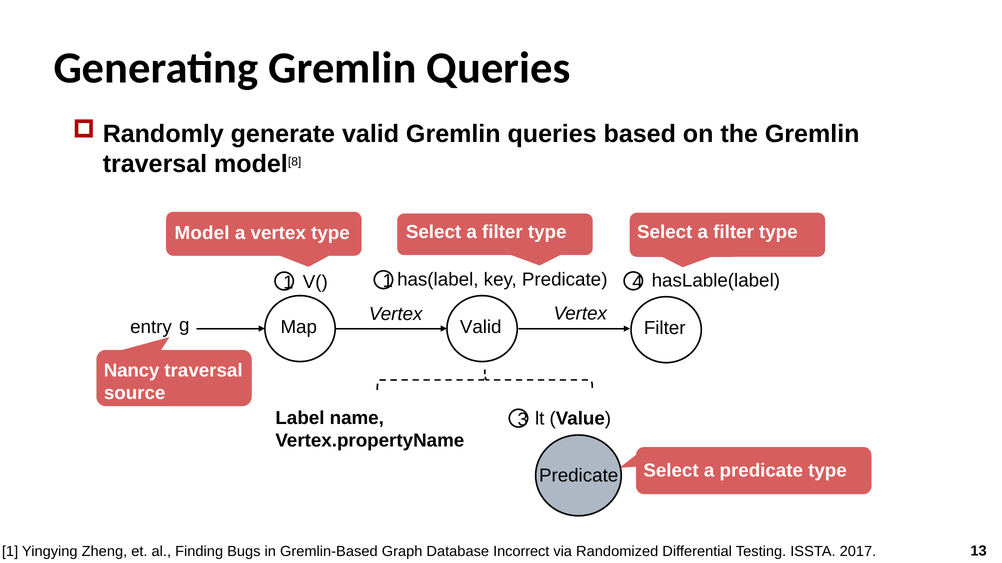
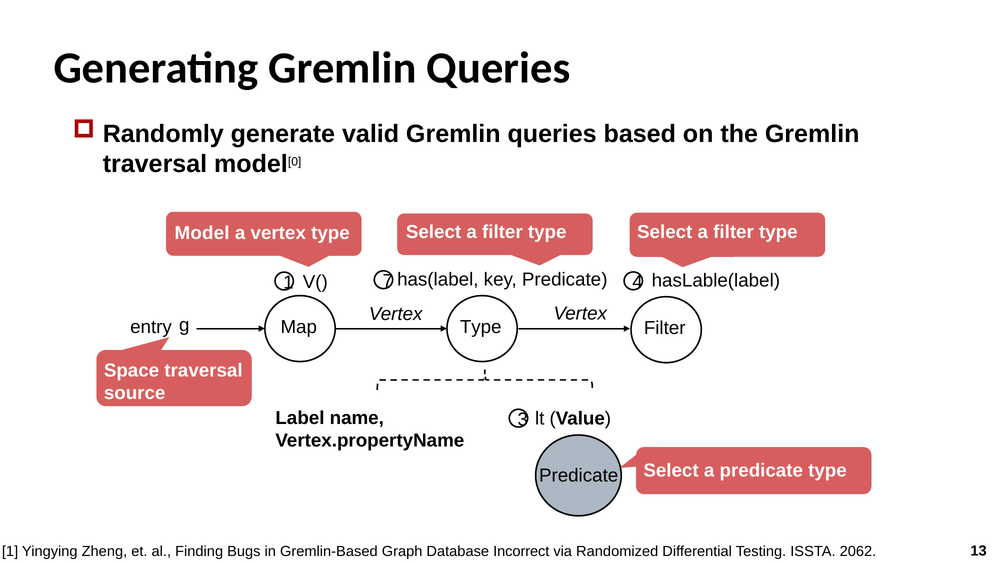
8: 8 -> 0
1 1: 1 -> 7
Map Valid: Valid -> Type
Nancy: Nancy -> Space
2017: 2017 -> 2062
